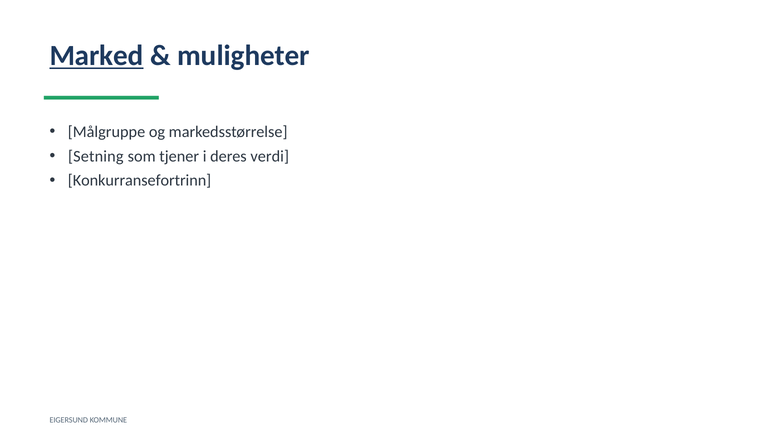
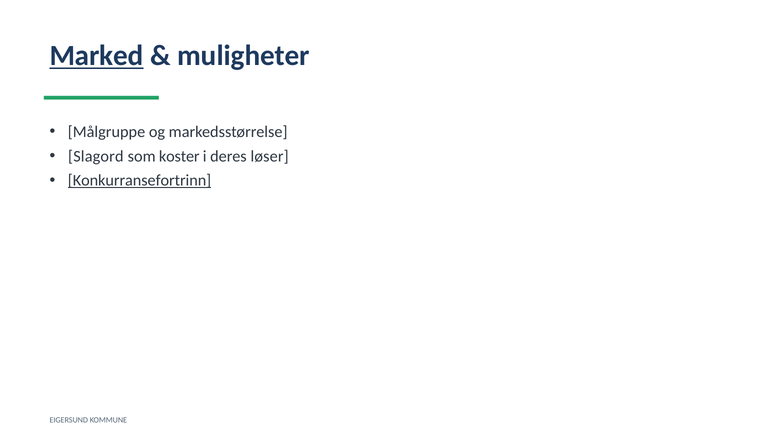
Setning: Setning -> Slagord
tjener: tjener -> koster
verdi: verdi -> løser
Konkurransefortrinn underline: none -> present
